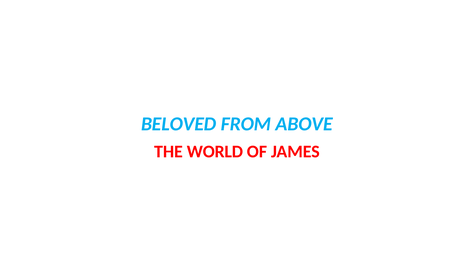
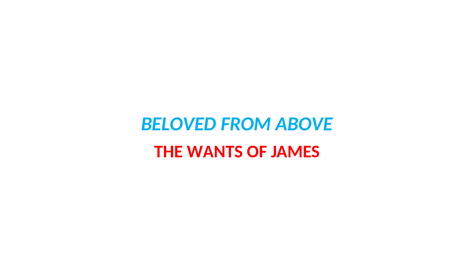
WORLD: WORLD -> WANTS
